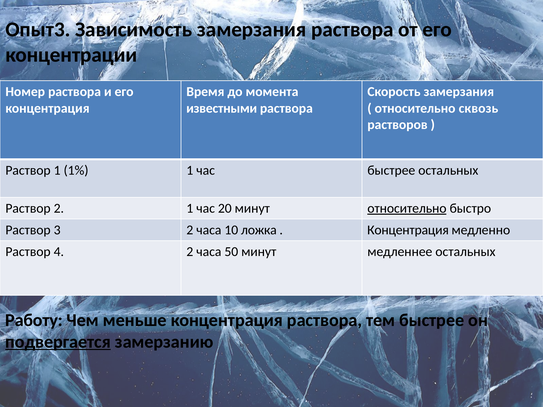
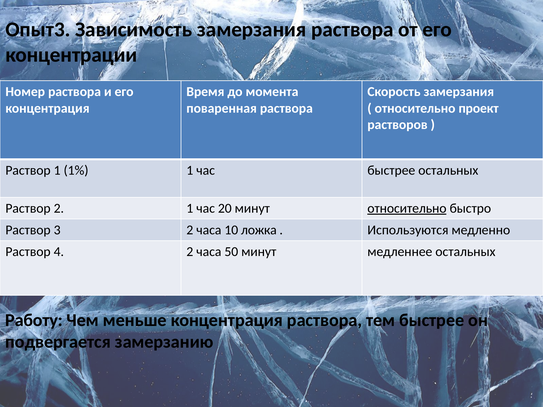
известными: известными -> поваренная
сквозь: сквозь -> проект
Концентрация at (408, 230): Концентрация -> Используются
подвергается underline: present -> none
